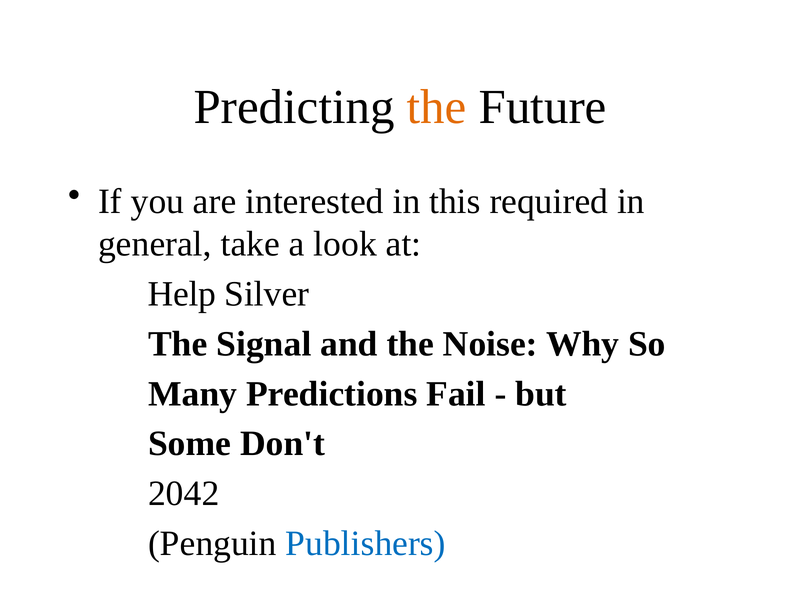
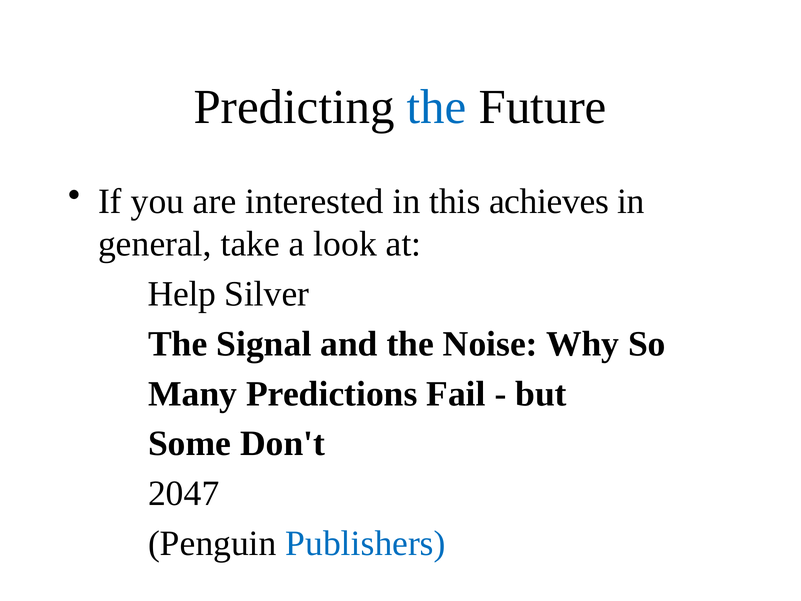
the at (437, 107) colour: orange -> blue
required: required -> achieves
2042: 2042 -> 2047
